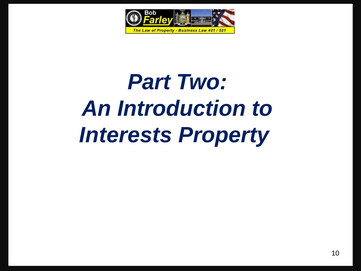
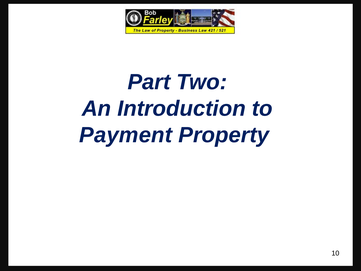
Interests: Interests -> Payment
